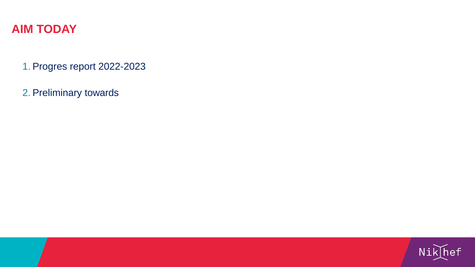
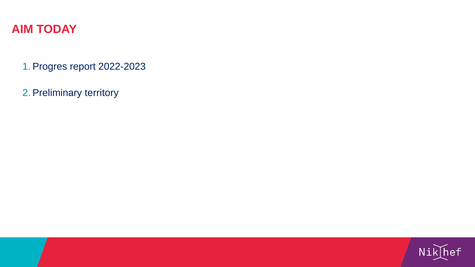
towards: towards -> territory
